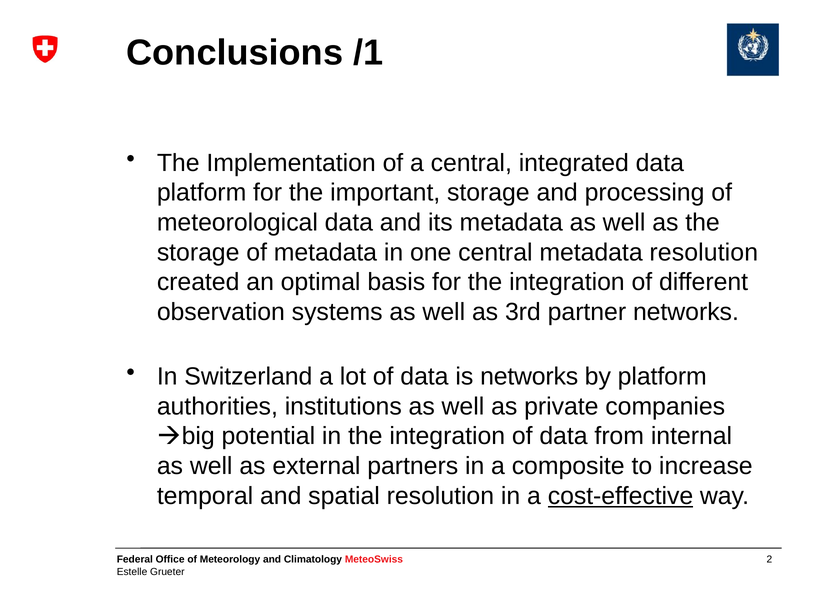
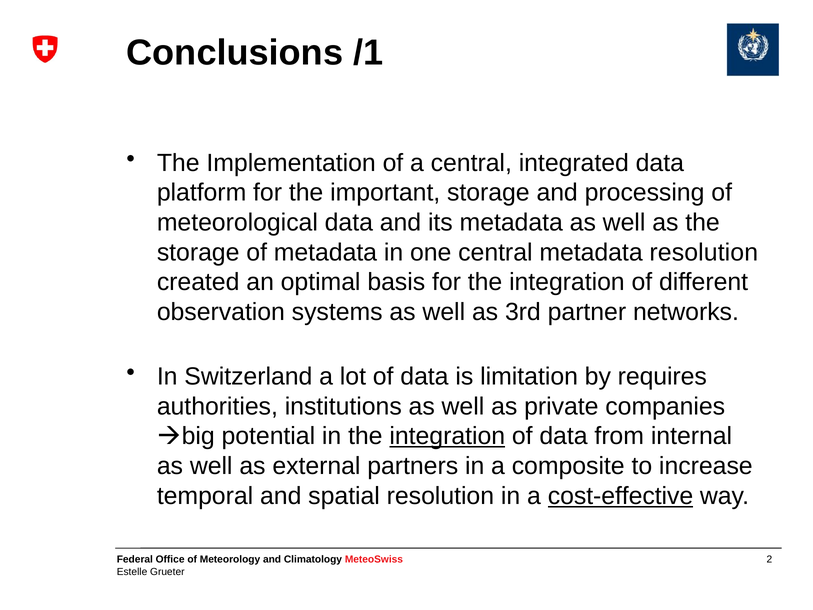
is networks: networks -> limitation
by platform: platform -> requires
integration at (447, 436) underline: none -> present
